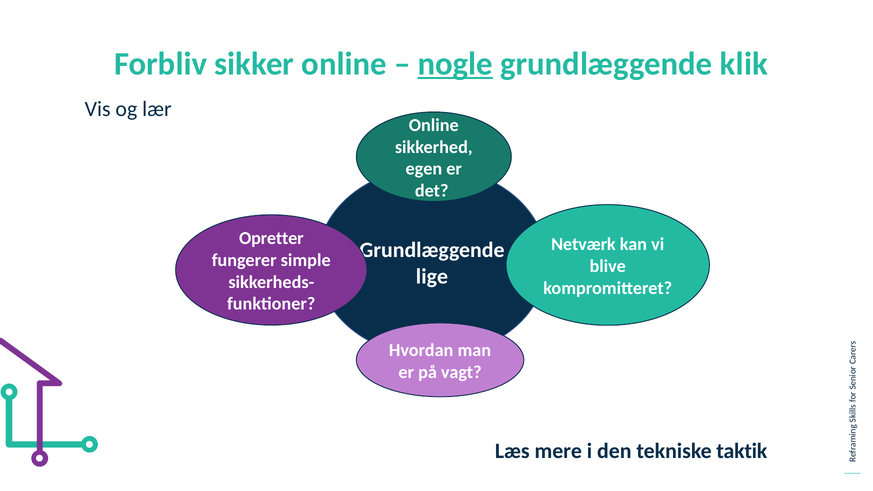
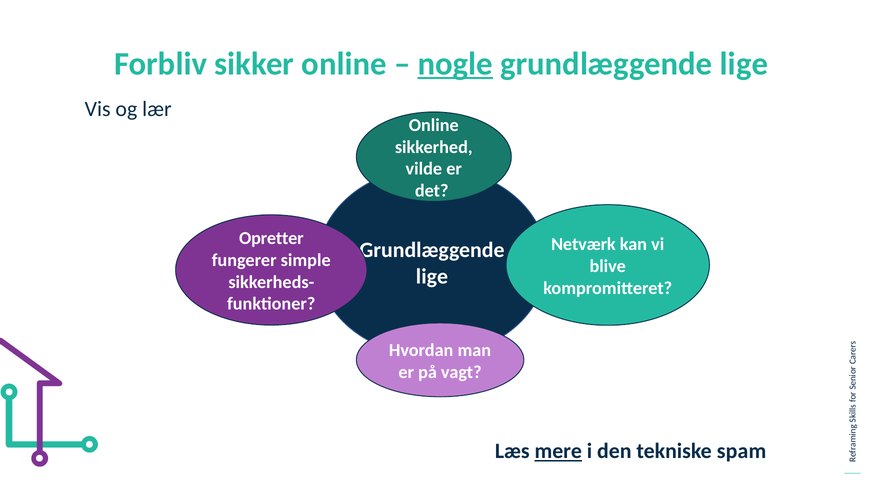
klik at (744, 64): klik -> lige
egen: egen -> vilde
mere underline: none -> present
taktik: taktik -> spam
